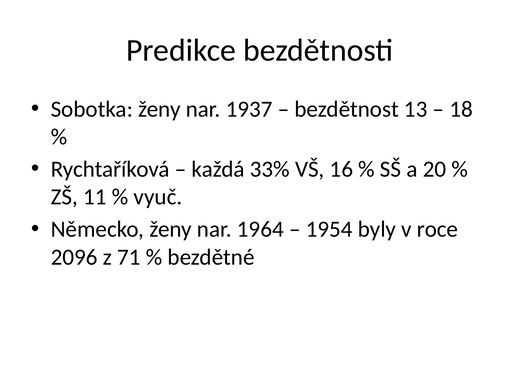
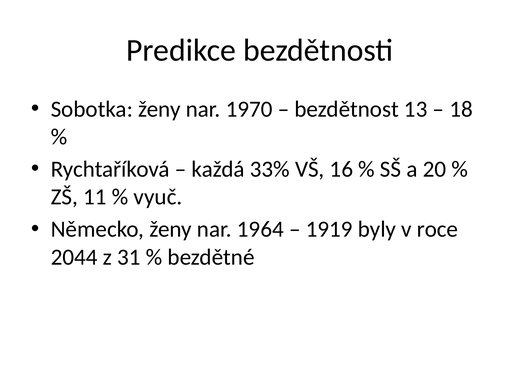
1937: 1937 -> 1970
1954: 1954 -> 1919
2096: 2096 -> 2044
71: 71 -> 31
